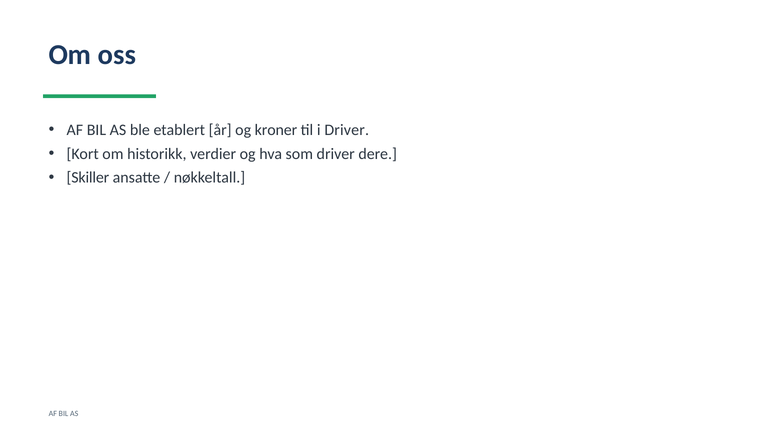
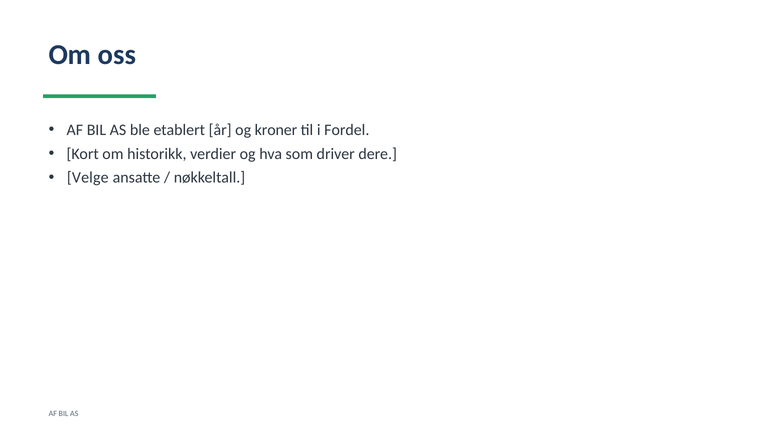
i Driver: Driver -> Fordel
Skiller: Skiller -> Velge
